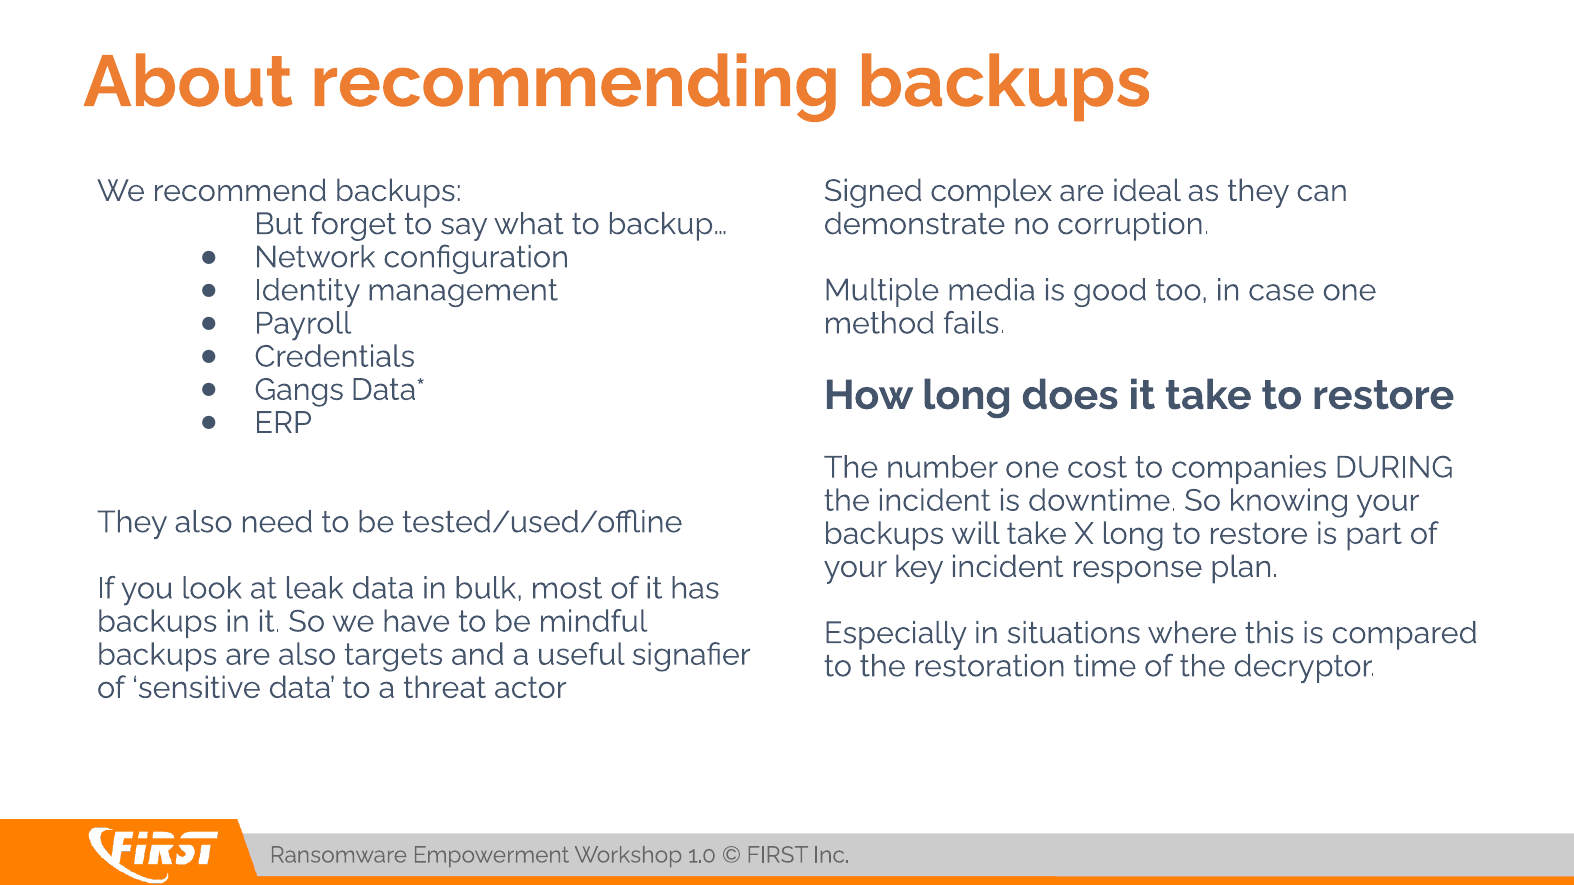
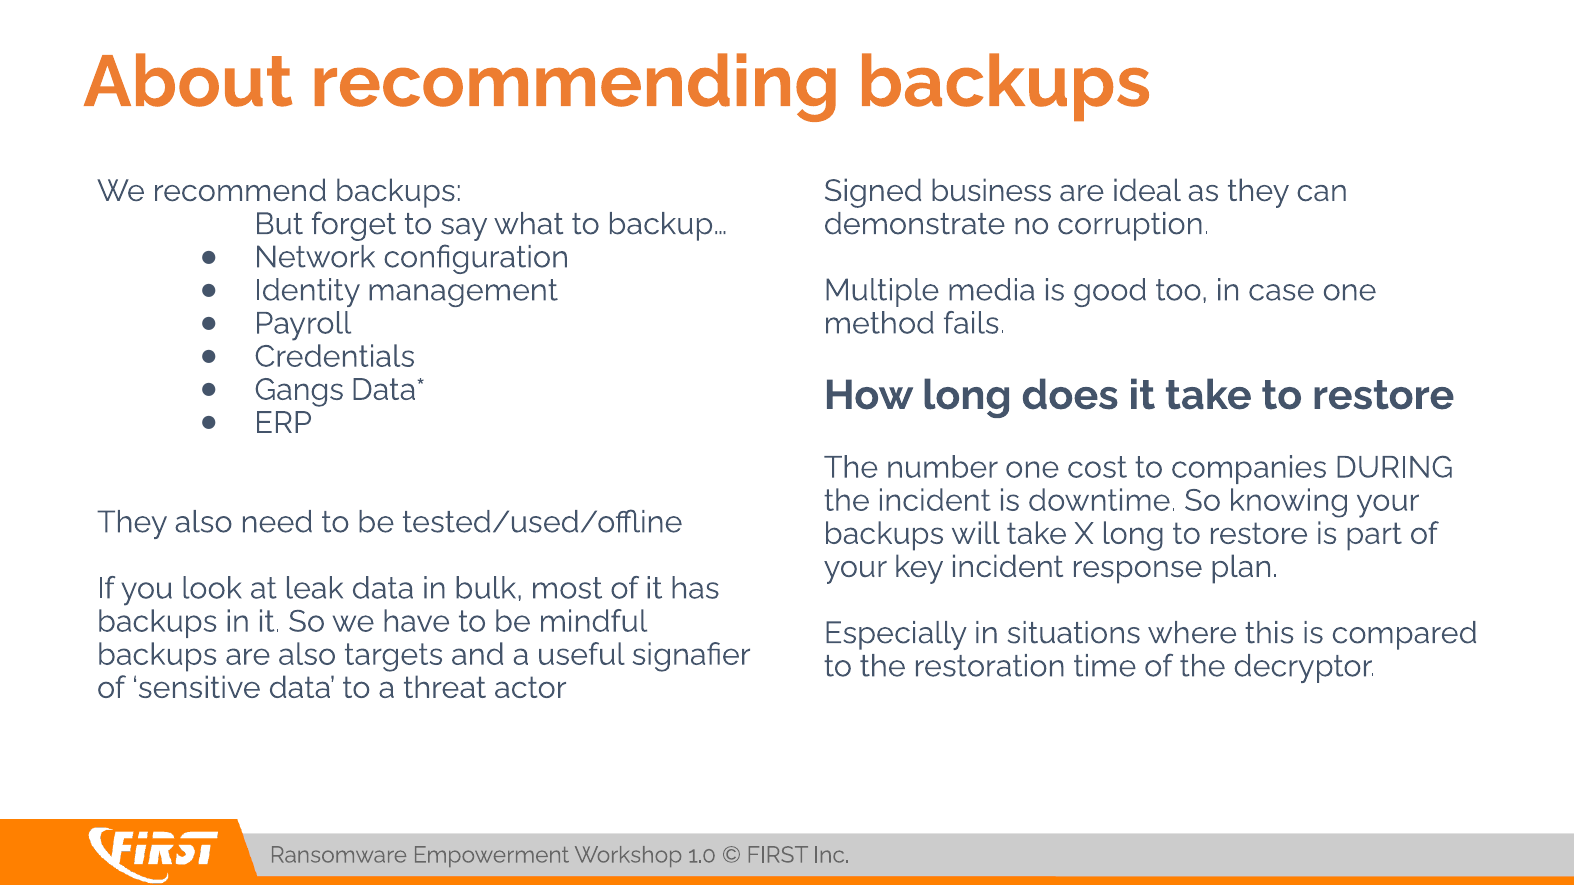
complex: complex -> business
